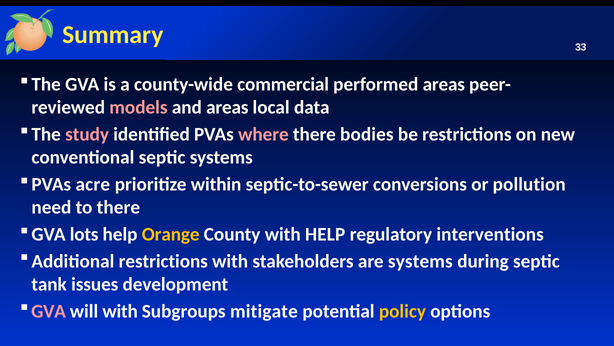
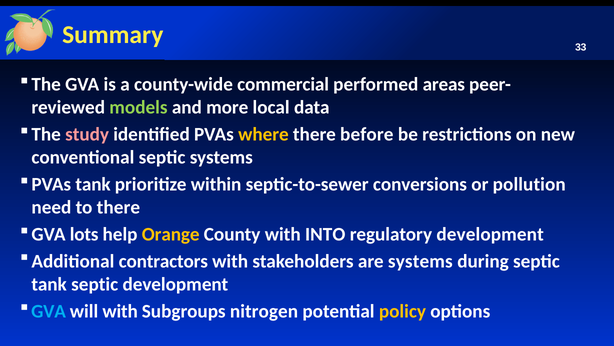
models colour: pink -> light green
and areas: areas -> more
where colour: pink -> yellow
bodies: bodies -> before
PVAs acre: acre -> tank
with HELP: HELP -> INTO
regulatory interventions: interventions -> development
Additional restrictions: restrictions -> contractors
tank issues: issues -> septic
GVA at (49, 311) colour: pink -> light blue
mitigate: mitigate -> nitrogen
